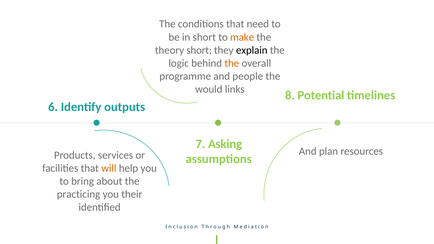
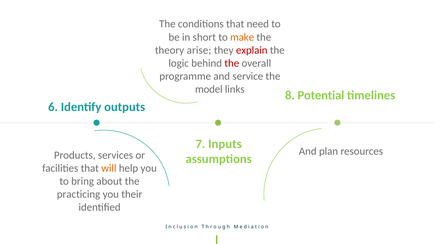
theory short: short -> arise
explain colour: black -> red
the at (232, 63) colour: orange -> red
people: people -> service
would: would -> model
Asking: Asking -> Inputs
